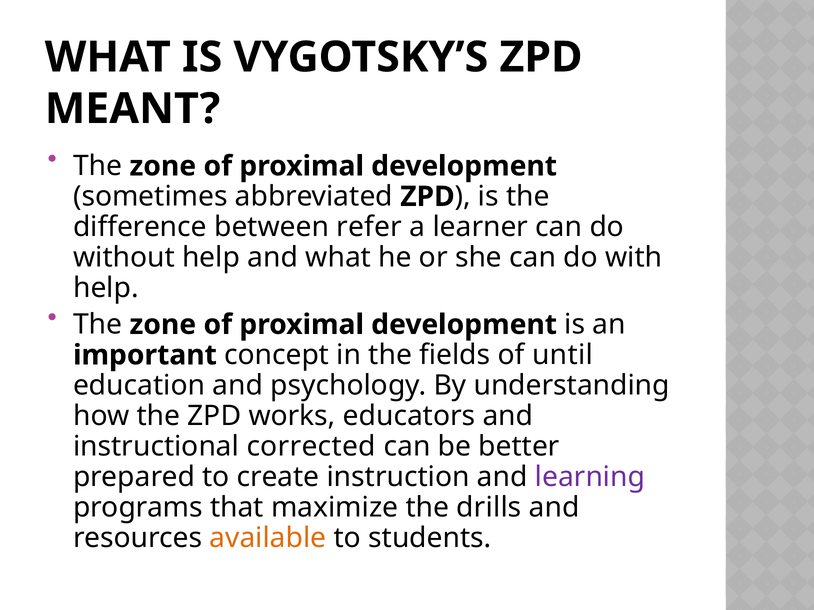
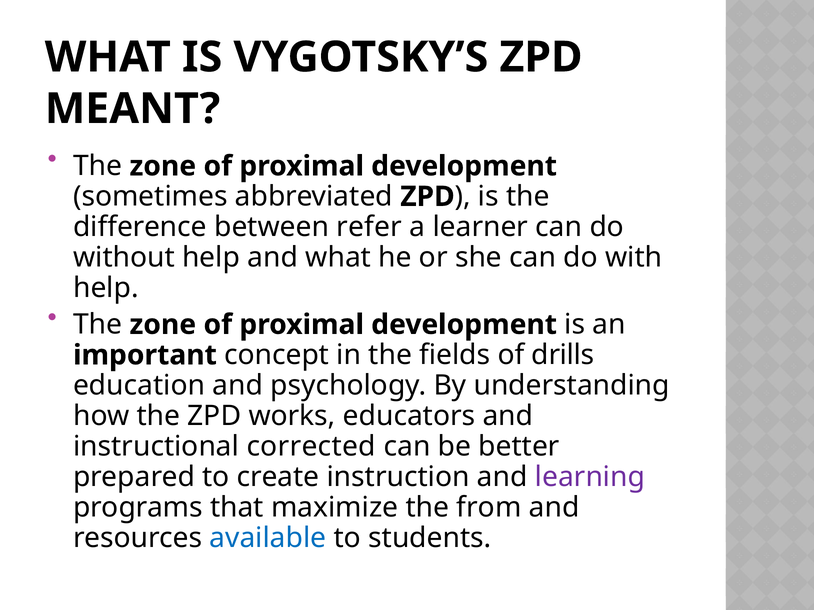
until: until -> drills
drills: drills -> from
available colour: orange -> blue
